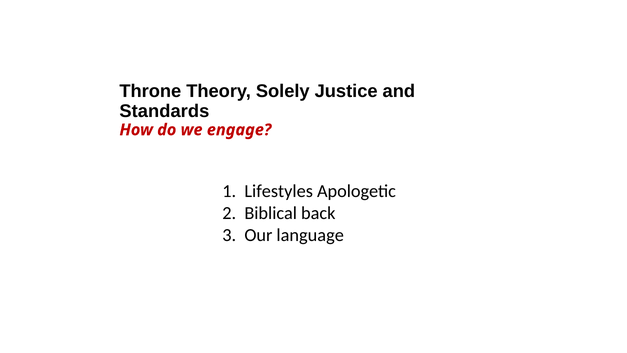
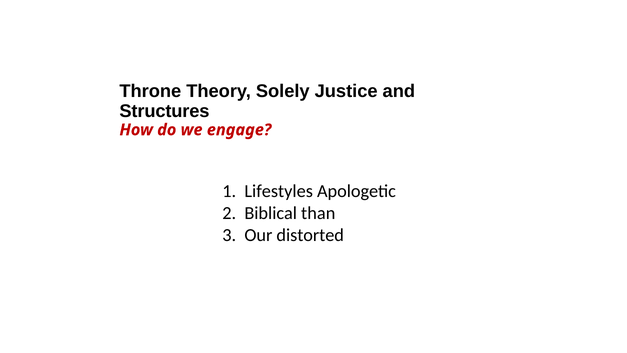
Standards: Standards -> Structures
back: back -> than
language: language -> distorted
